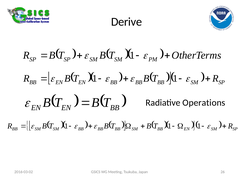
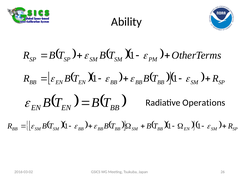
Derive: Derive -> Ability
